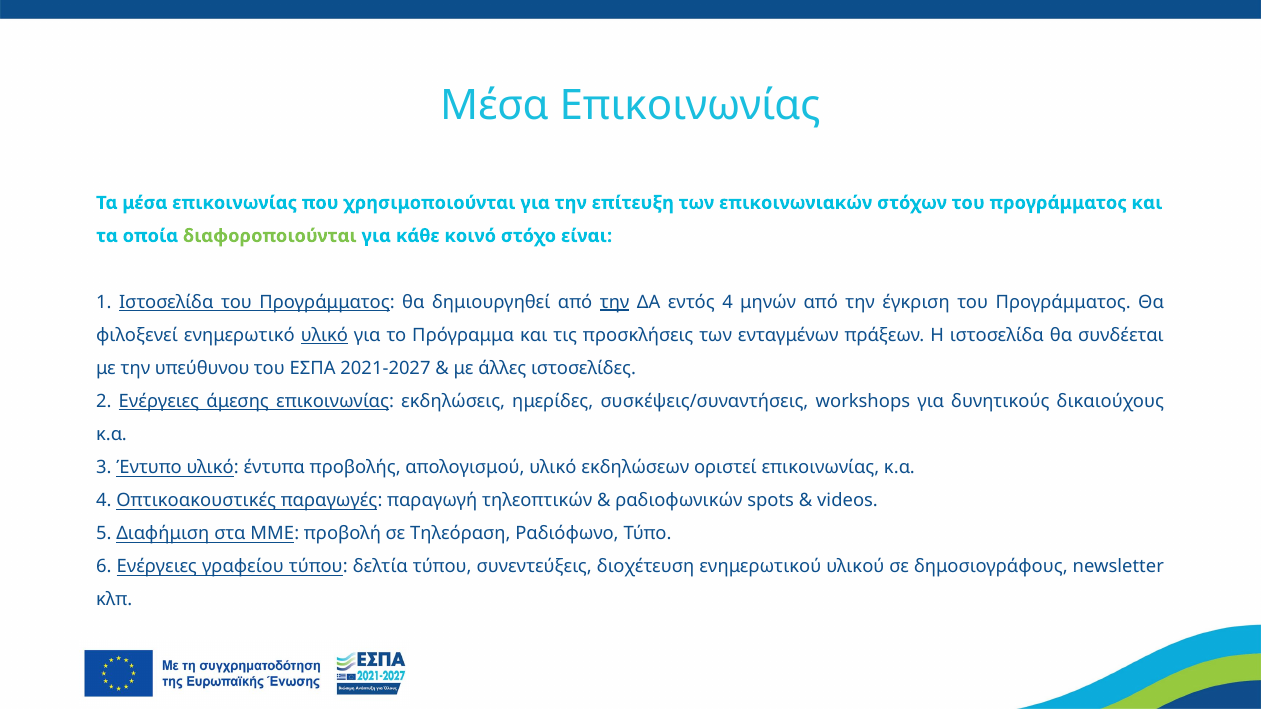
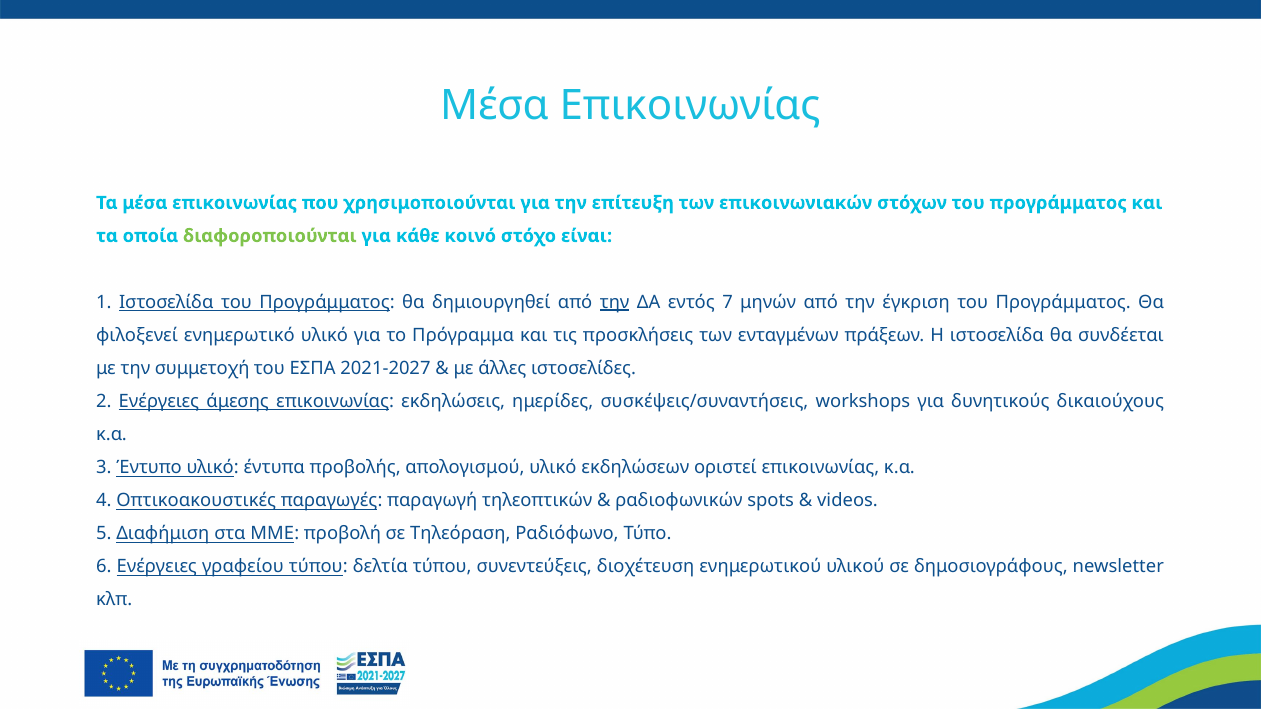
εντός 4: 4 -> 7
υλικό at (324, 335) underline: present -> none
υπεύθυνου: υπεύθυνου -> συμμετοχή
